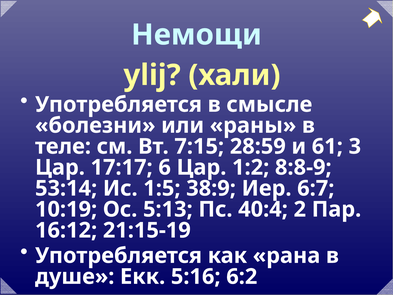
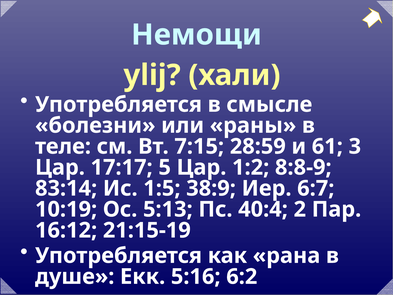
6: 6 -> 5
53:14: 53:14 -> 83:14
